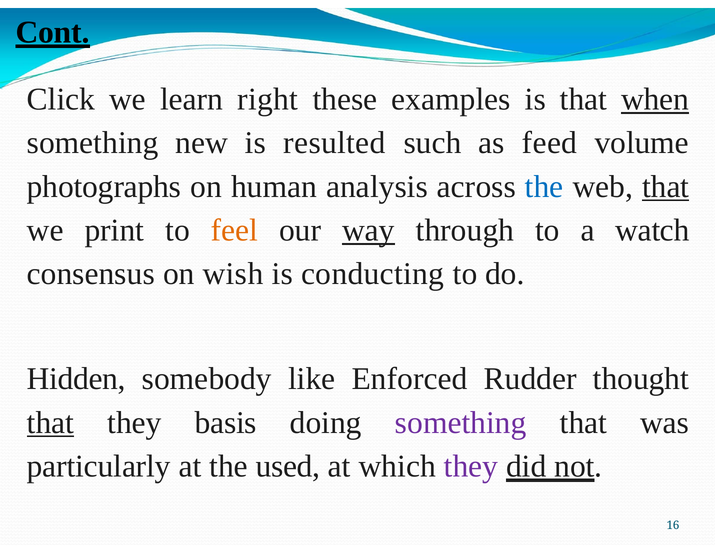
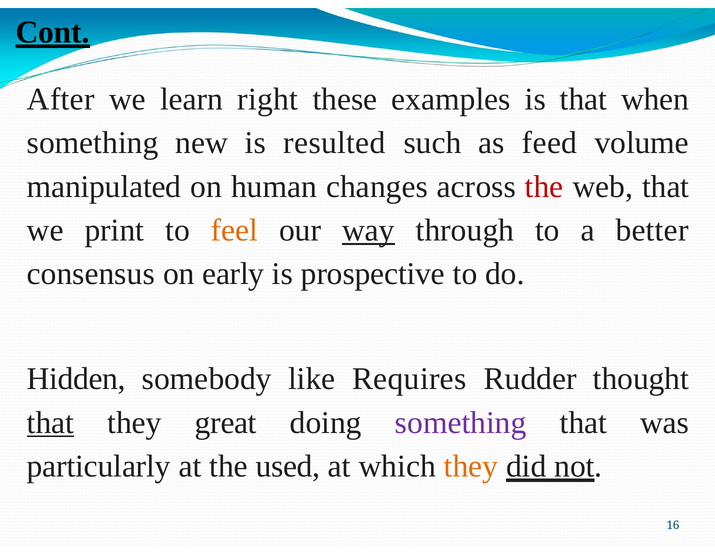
Click: Click -> After
when underline: present -> none
photographs: photographs -> manipulated
analysis: analysis -> changes
the at (544, 186) colour: blue -> red
that at (666, 186) underline: present -> none
watch: watch -> better
wish: wish -> early
conducting: conducting -> prospective
Enforced: Enforced -> Requires
basis: basis -> great
they at (471, 466) colour: purple -> orange
